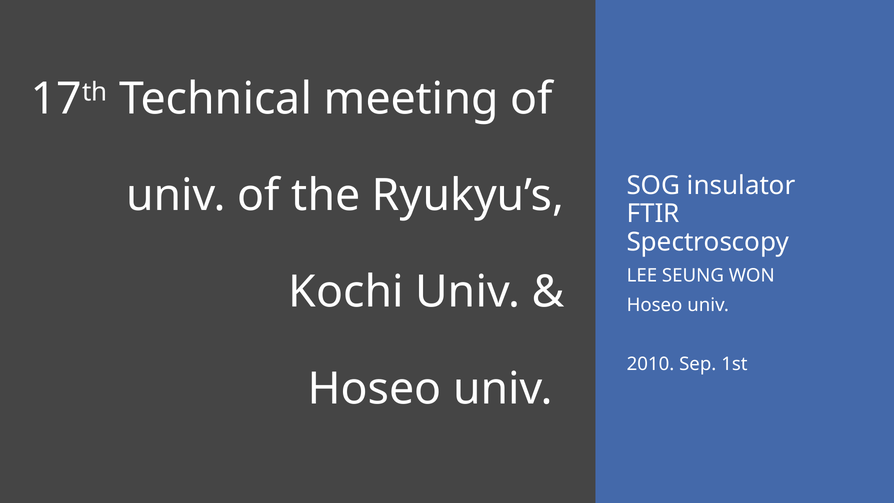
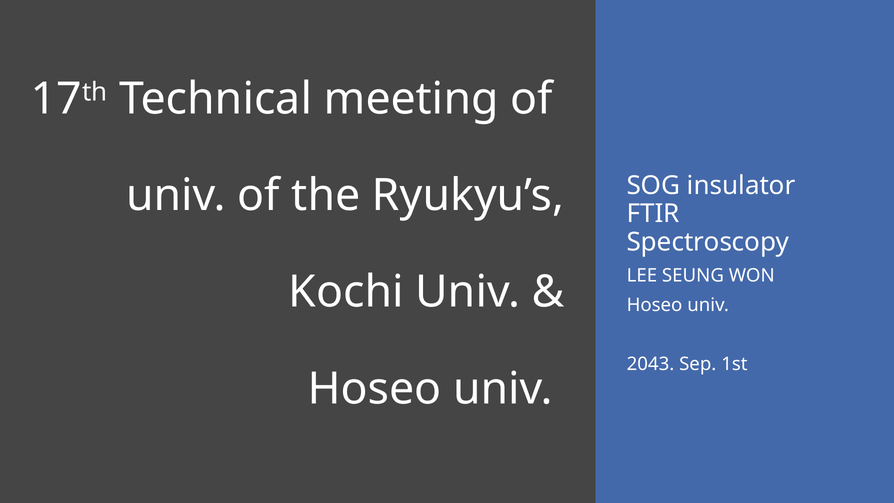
2010: 2010 -> 2043
